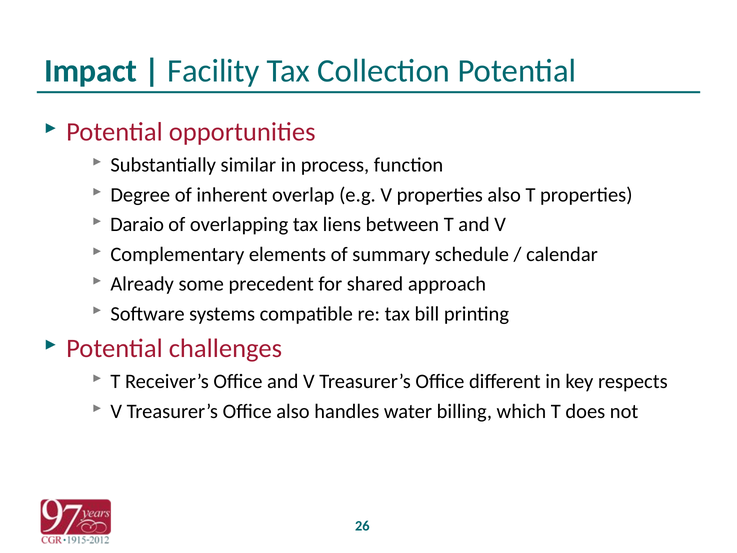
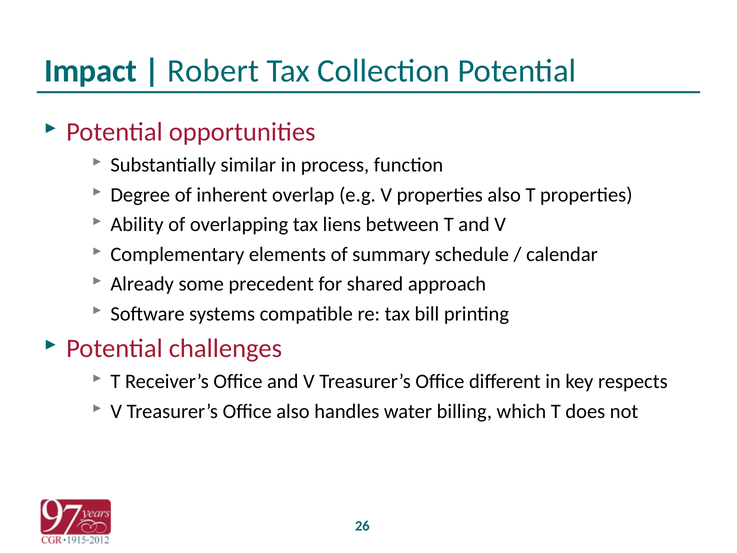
Facility: Facility -> Robert
Daraio: Daraio -> Ability
